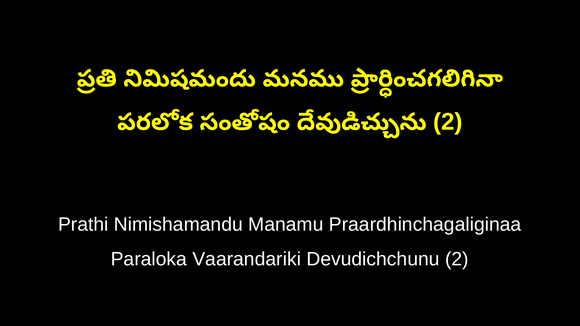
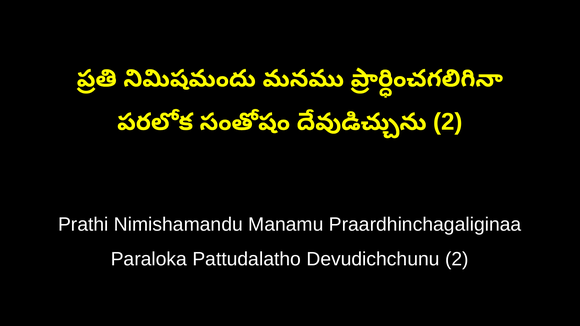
Vaarandariki: Vaarandariki -> Pattudalatho
